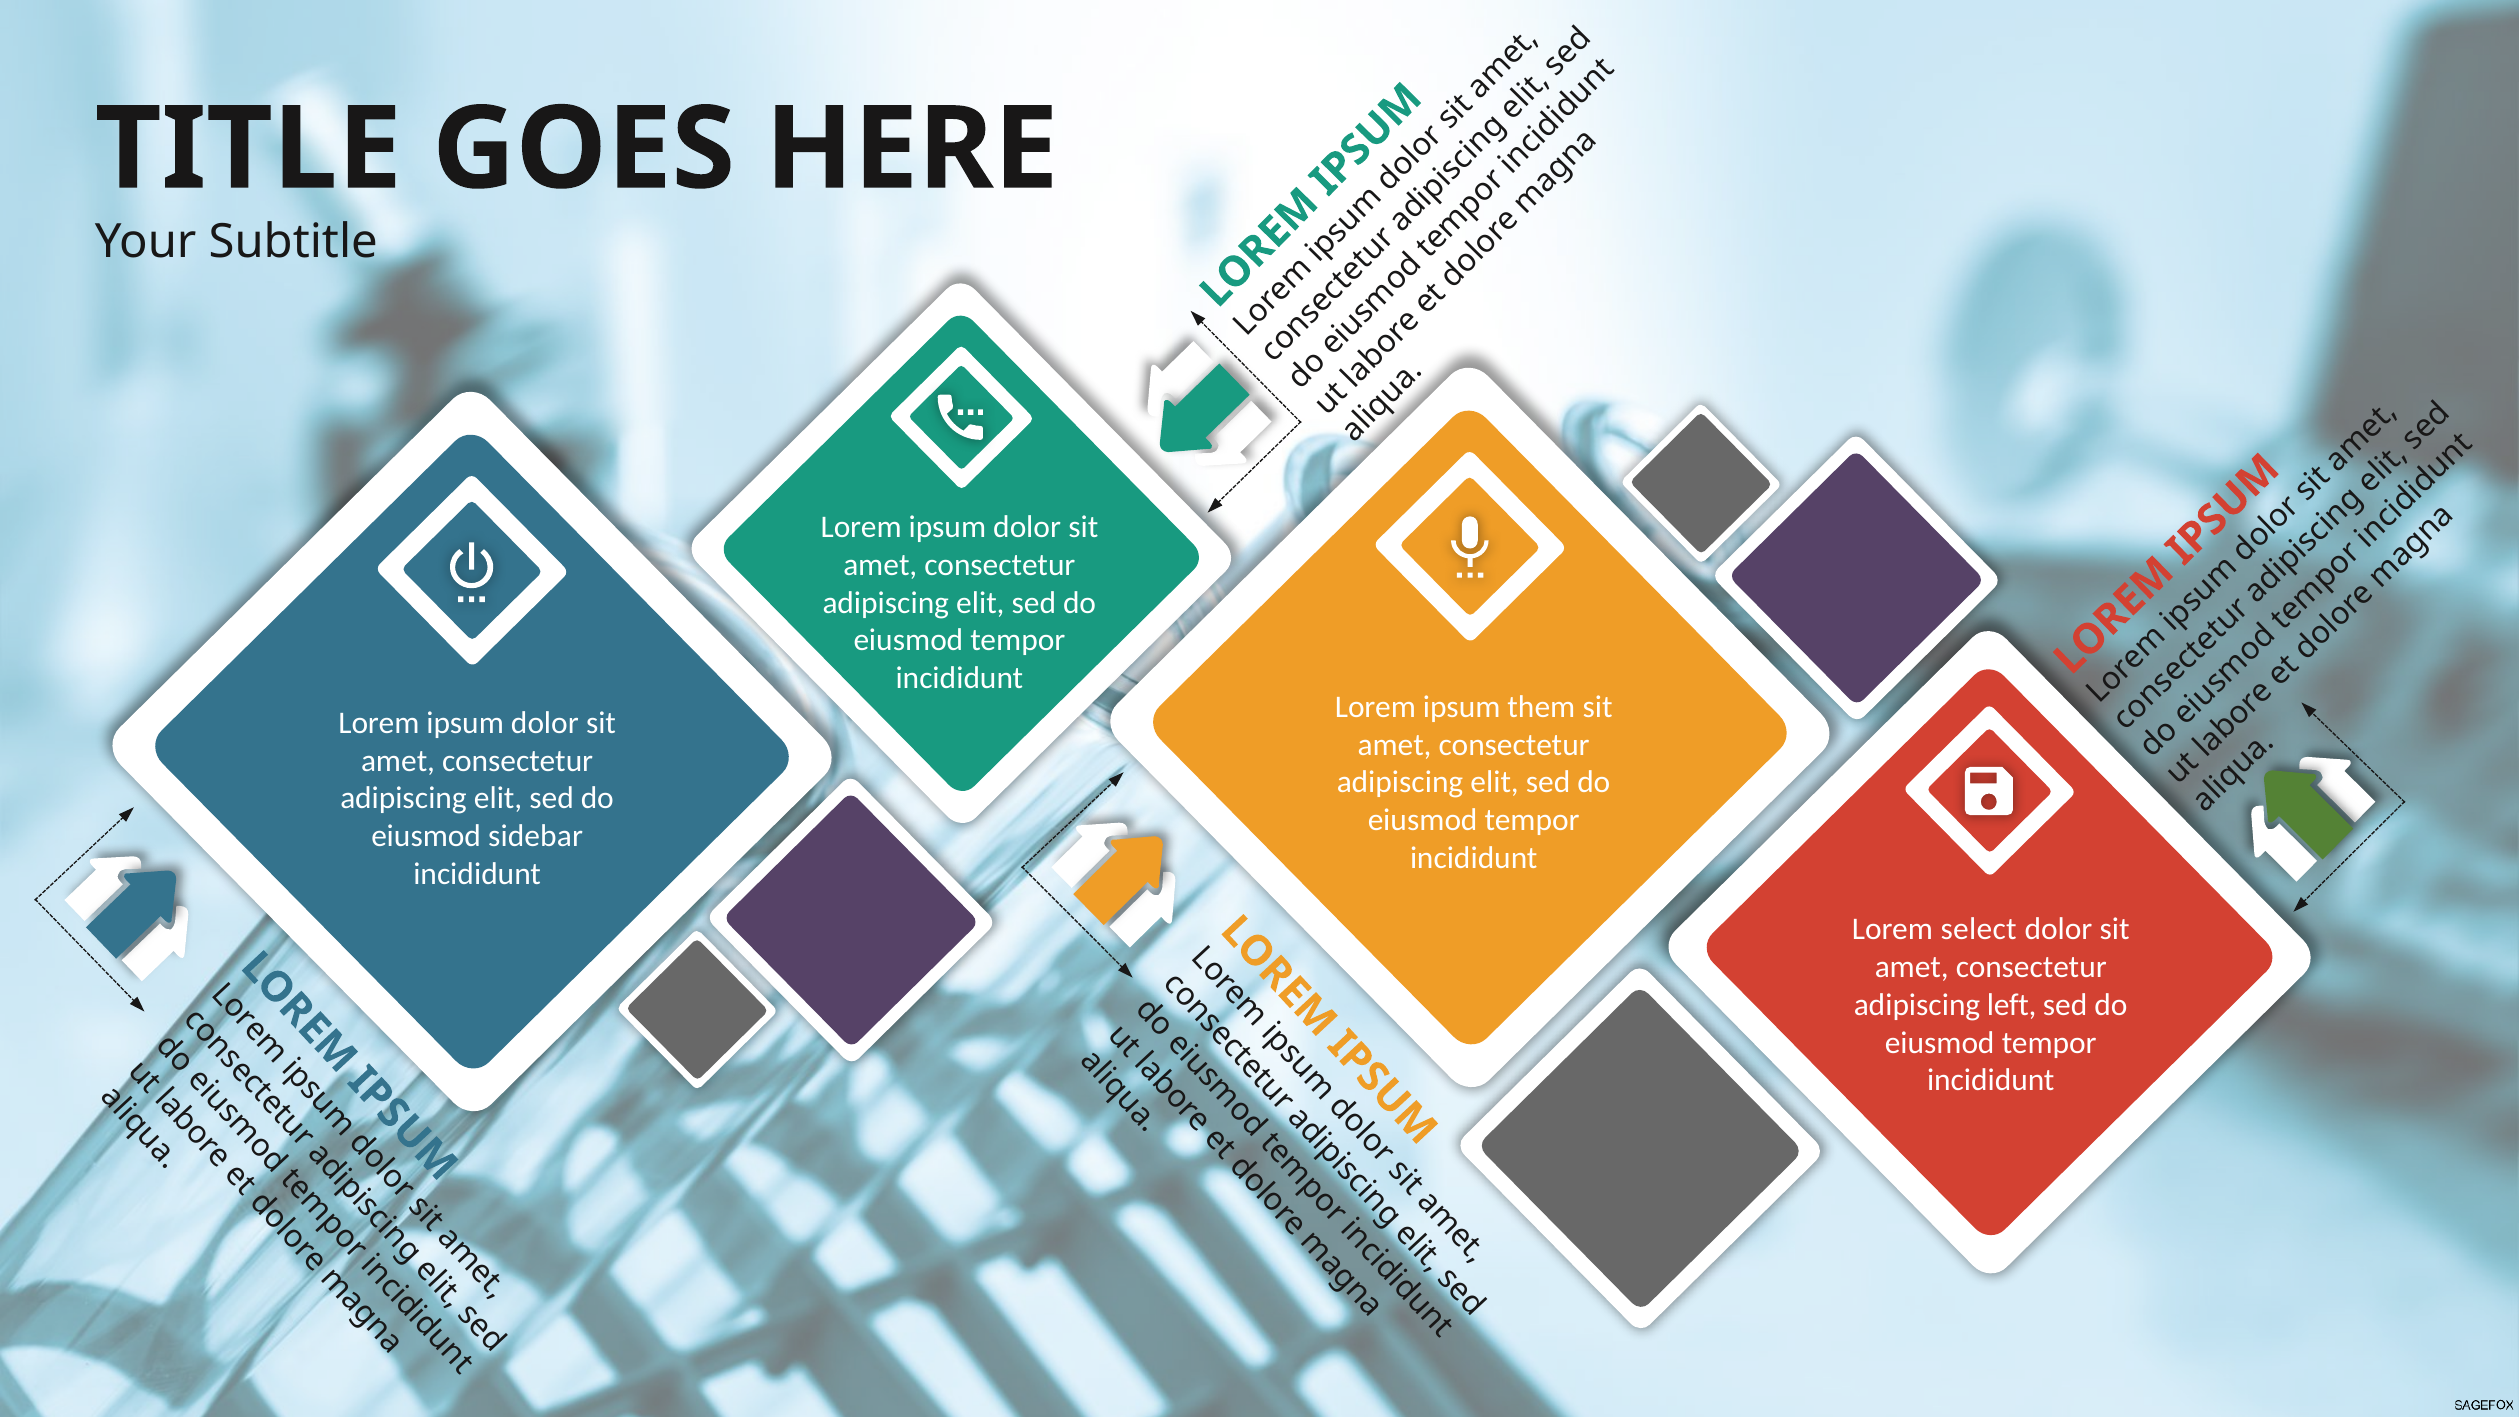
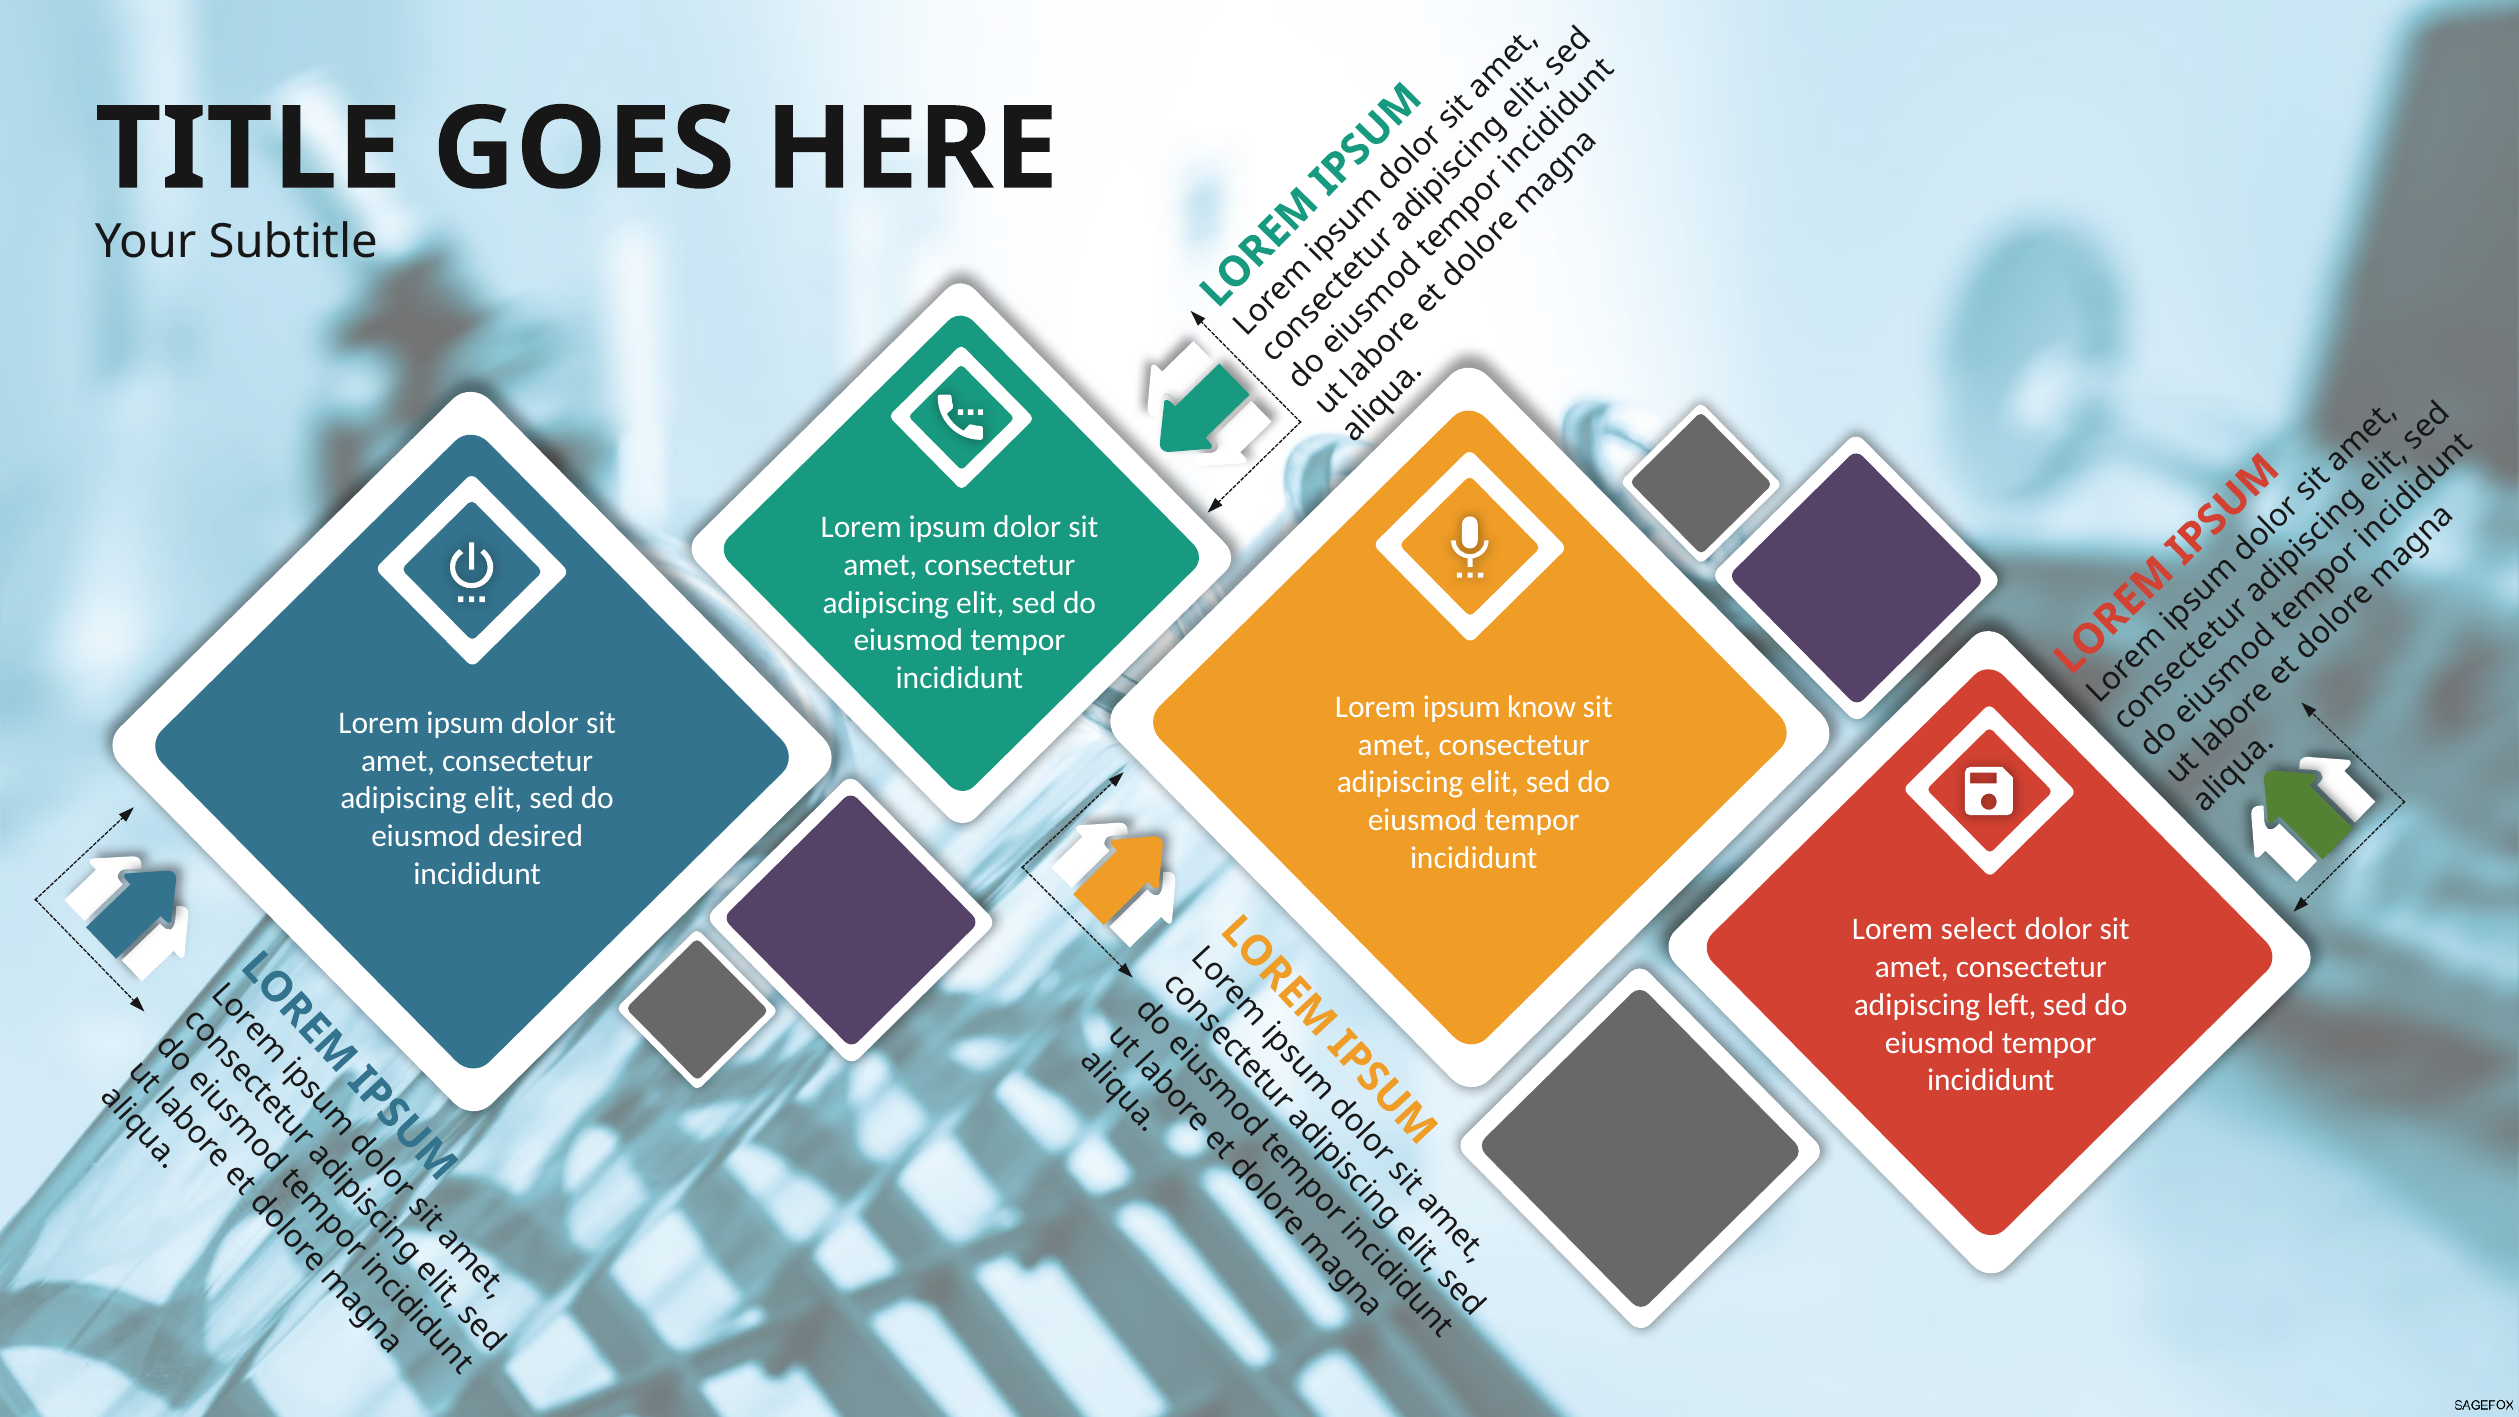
them: them -> know
sidebar: sidebar -> desired
